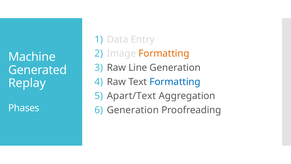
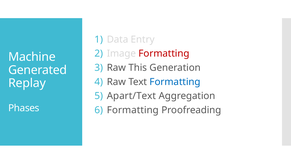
Formatting at (164, 53) colour: orange -> red
Line: Line -> This
Generation at (133, 110): Generation -> Formatting
